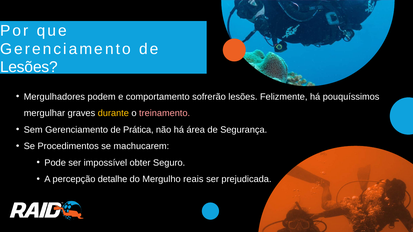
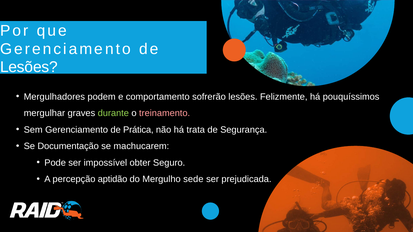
durante colour: yellow -> light green
área: área -> trata
Procedimentos: Procedimentos -> Documentação
detalhe: detalhe -> aptidão
reais: reais -> sede
